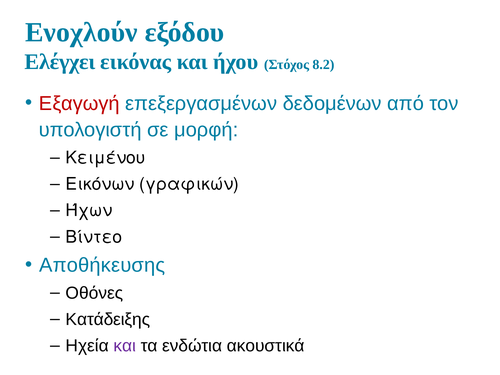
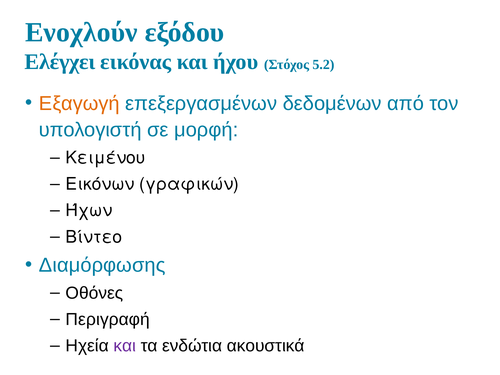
8.2: 8.2 -> 5.2
Εξαγωγή colour: red -> orange
Αποθήκευσης: Αποθήκευσης -> Διαμόρφωσης
Κατάδειξης: Κατάδειξης -> Περιγραφή
